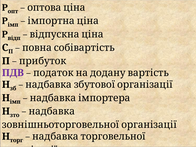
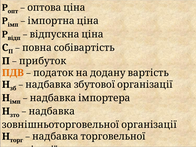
ПДВ colour: purple -> orange
